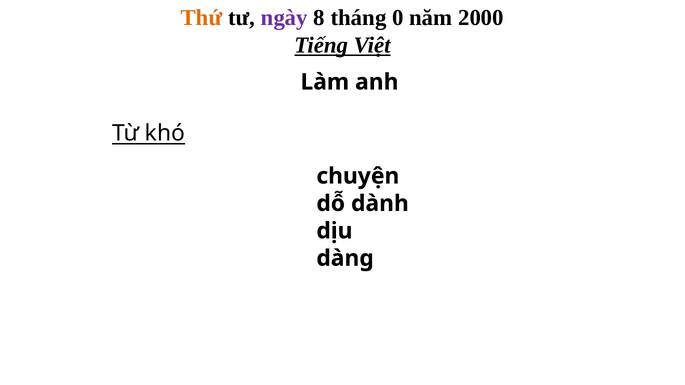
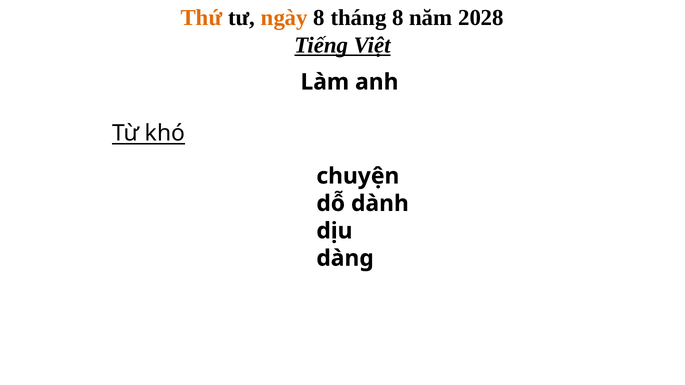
ngày colour: purple -> orange
tháng 0: 0 -> 8
2000: 2000 -> 2028
